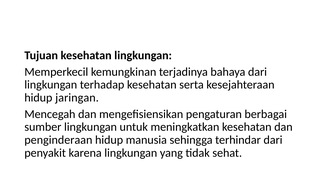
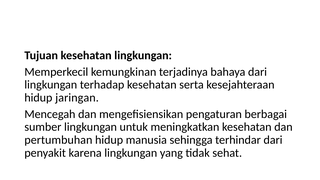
penginderaan: penginderaan -> pertumbuhan
